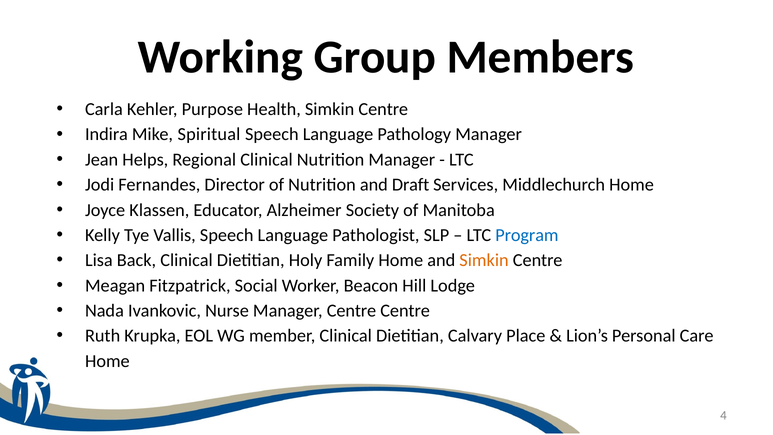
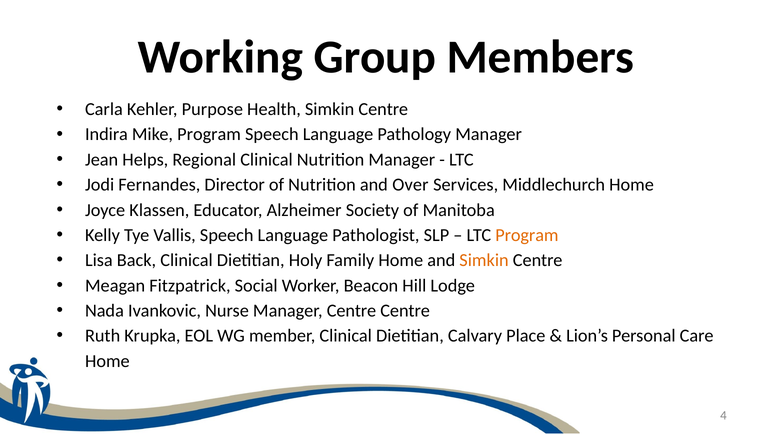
Mike Spiritual: Spiritual -> Program
Draft: Draft -> Over
Program at (527, 235) colour: blue -> orange
